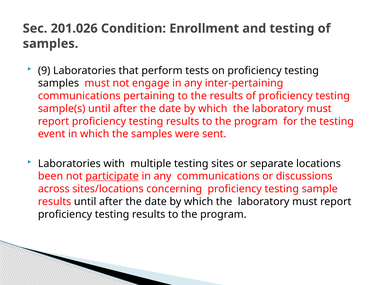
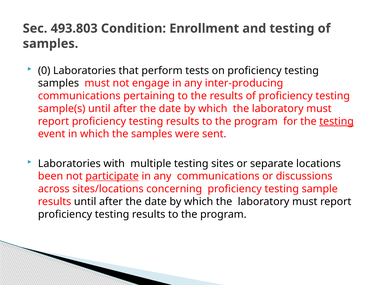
201.026: 201.026 -> 493.803
9: 9 -> 0
inter-pertaining: inter-pertaining -> inter-producing
testing at (337, 121) underline: none -> present
